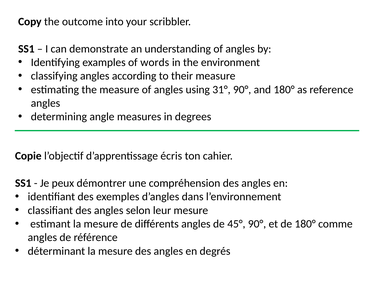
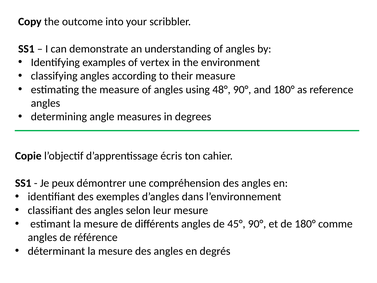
words: words -> vertex
31°: 31° -> 48°
